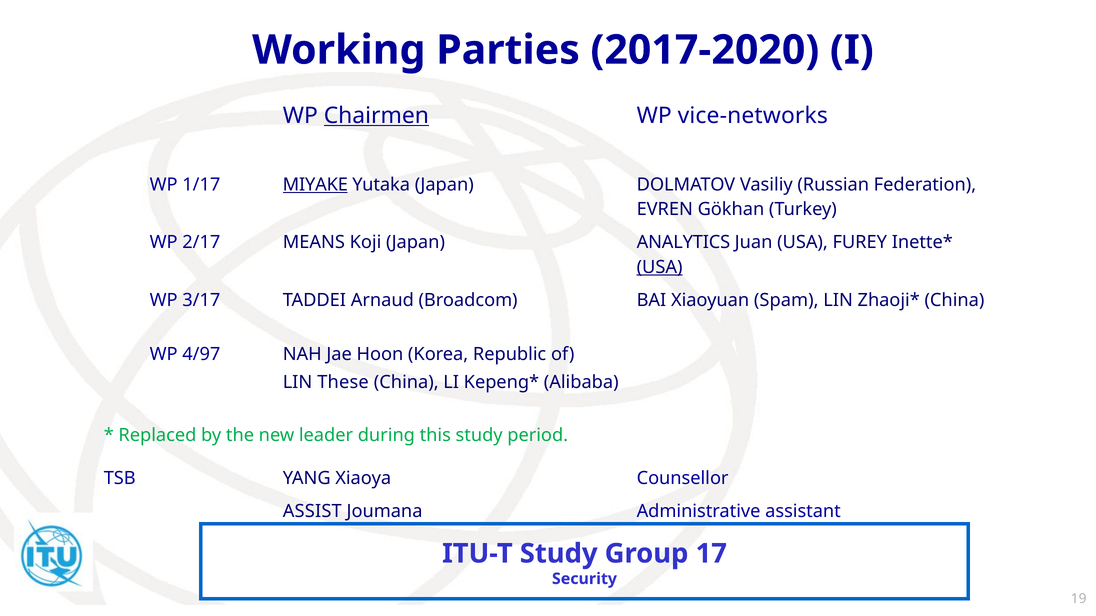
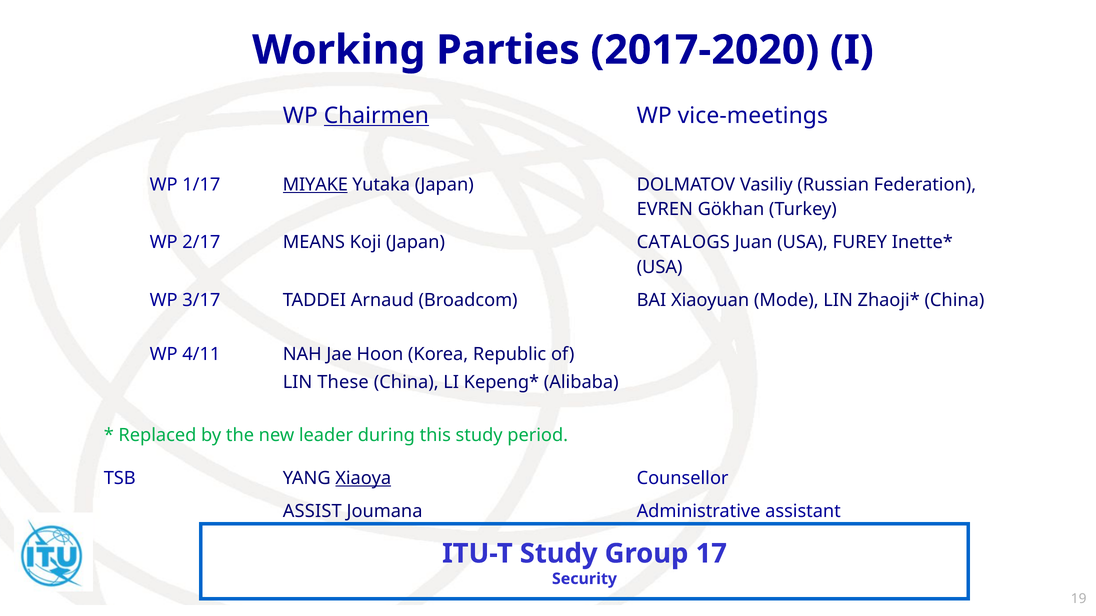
vice-networks: vice-networks -> vice-meetings
ANALYTICS: ANALYTICS -> CATALOGS
USA at (660, 267) underline: present -> none
Spam: Spam -> Mode
4/97: 4/97 -> 4/11
Xiaoya underline: none -> present
